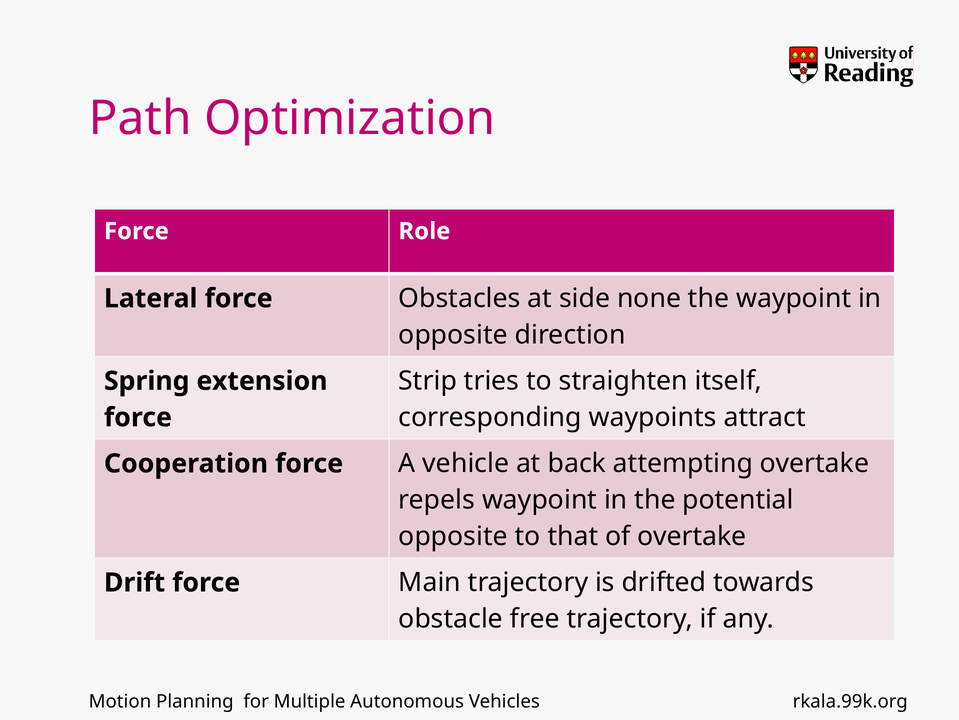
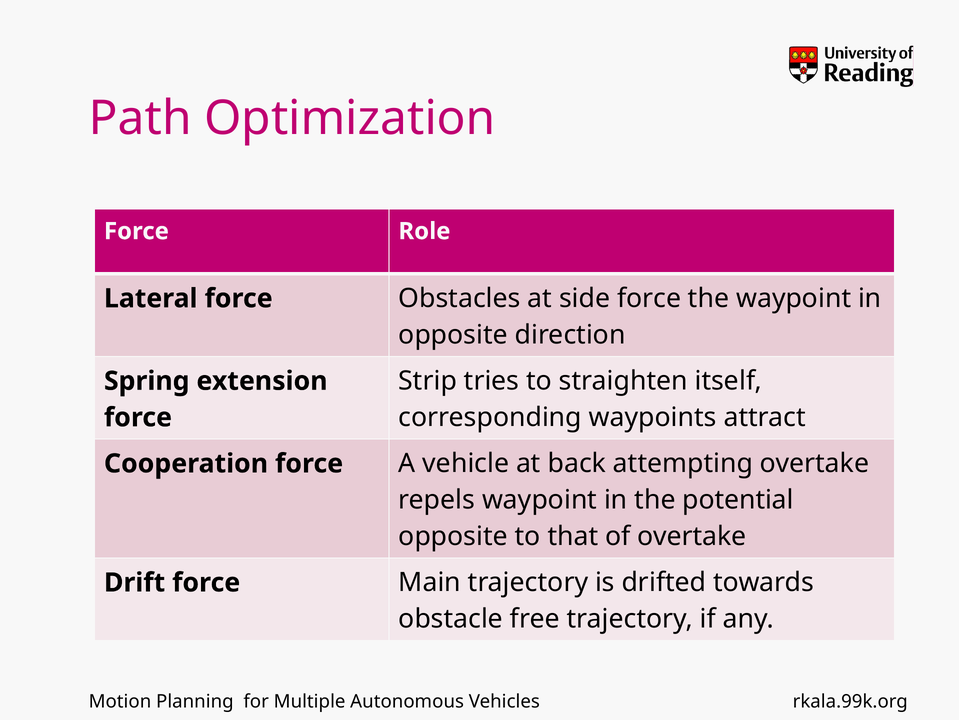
side none: none -> force
